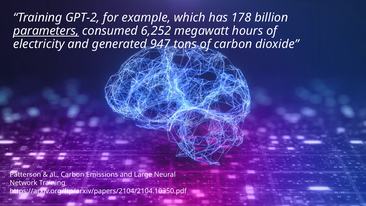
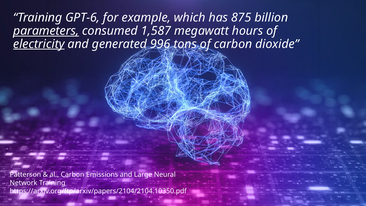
GPT-2: GPT-2 -> GPT-6
178: 178 -> 875
6,252: 6,252 -> 1,587
electricity underline: none -> present
947: 947 -> 996
